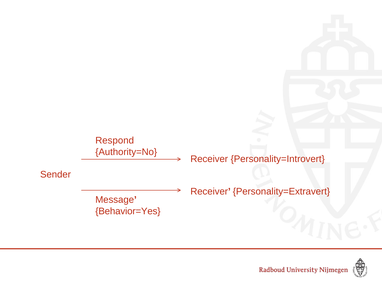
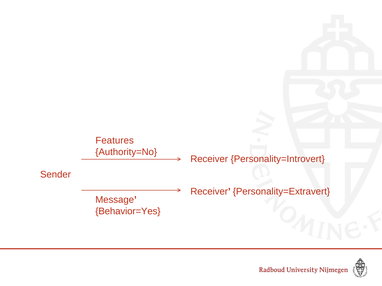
Respond: Respond -> Features
